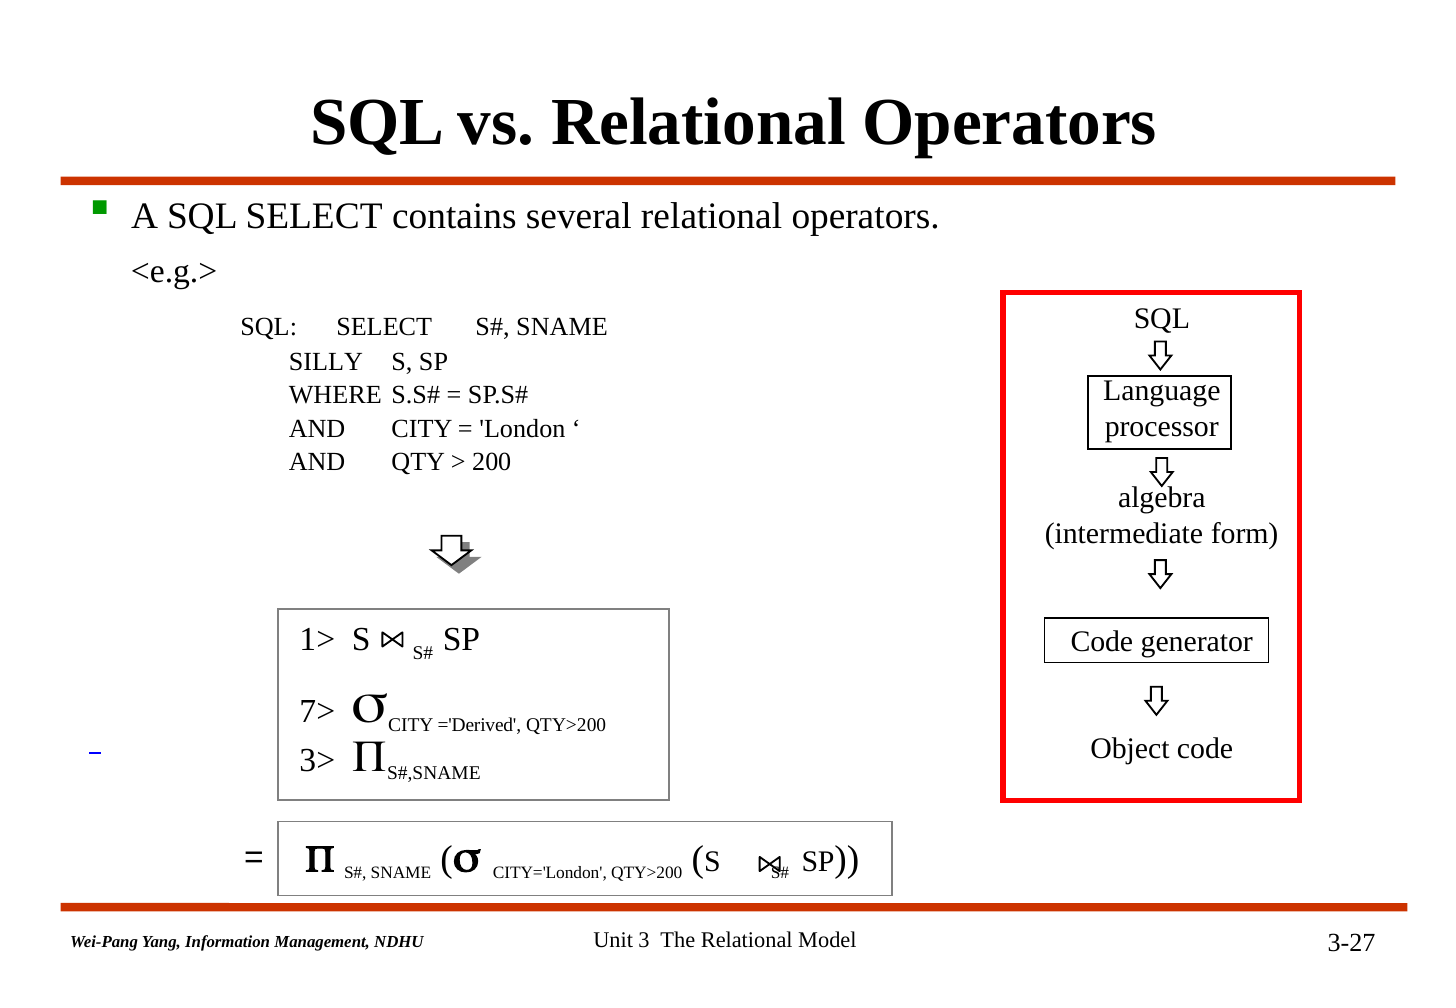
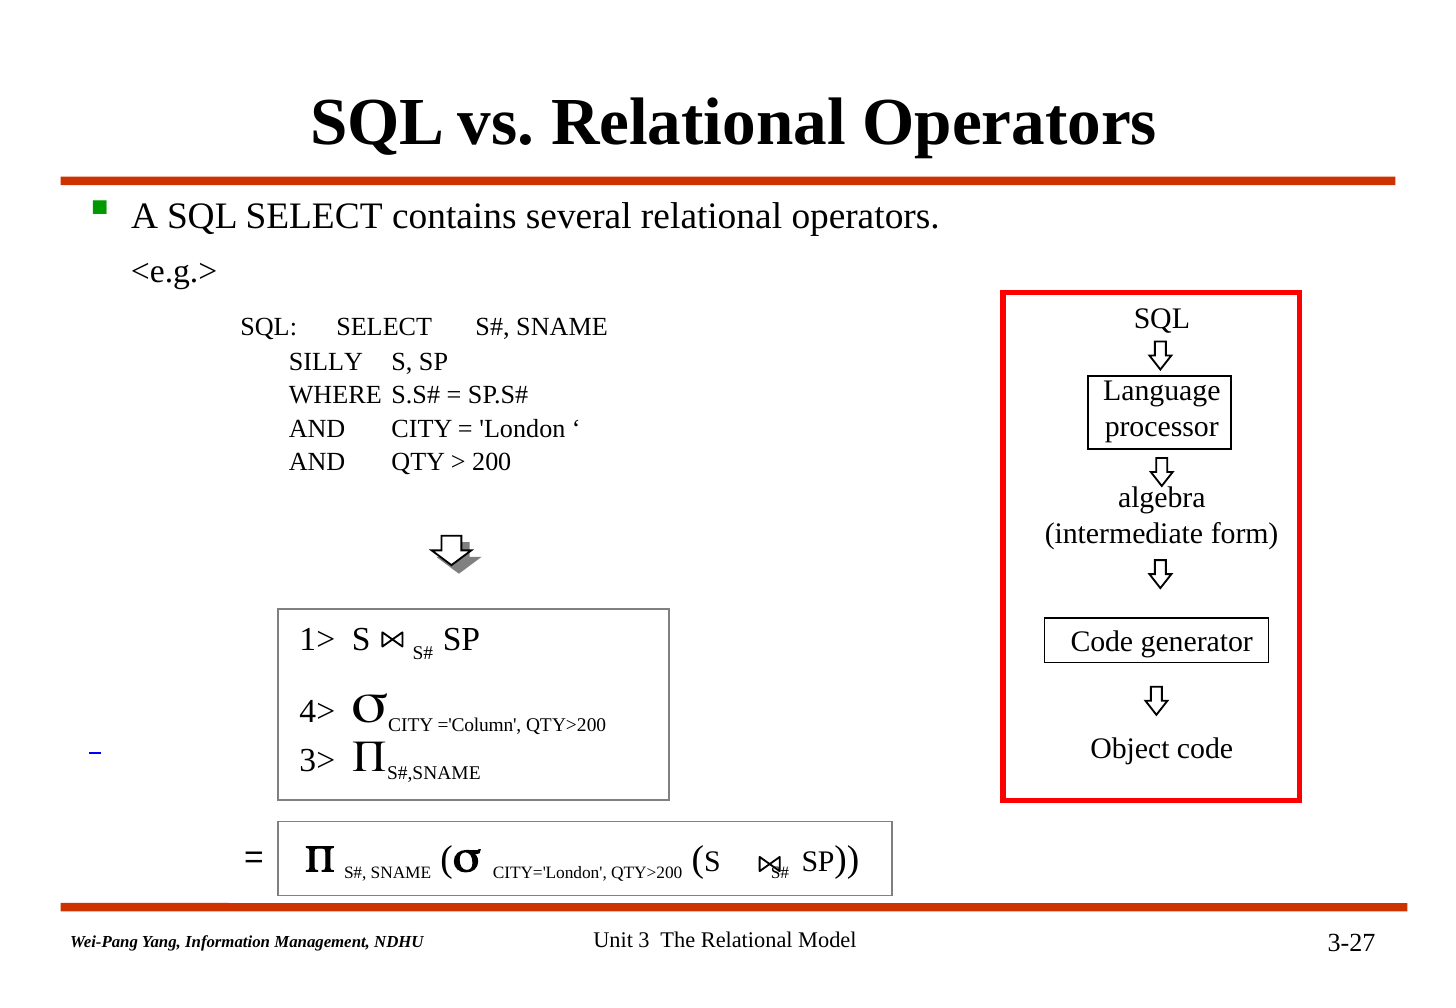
7>: 7> -> 4>
='Derived: ='Derived -> ='Column
